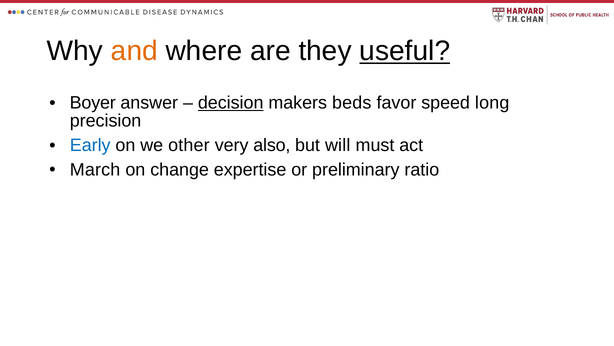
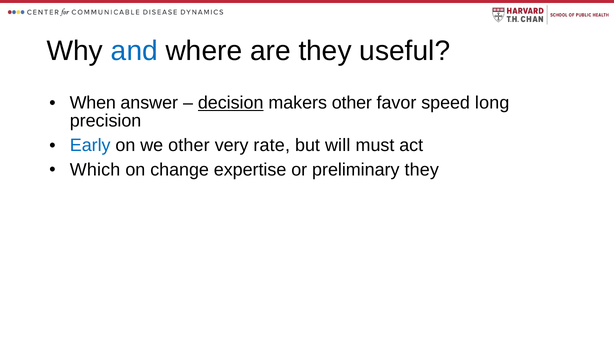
and colour: orange -> blue
useful underline: present -> none
Boyer: Boyer -> When
makers beds: beds -> other
also: also -> rate
March: March -> Which
preliminary ratio: ratio -> they
